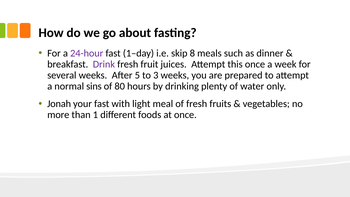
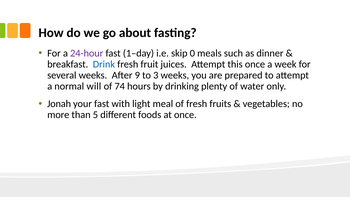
8: 8 -> 0
Drink colour: purple -> blue
5: 5 -> 9
sins: sins -> will
80: 80 -> 74
1: 1 -> 5
